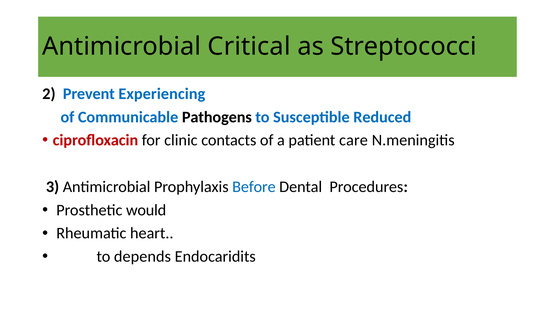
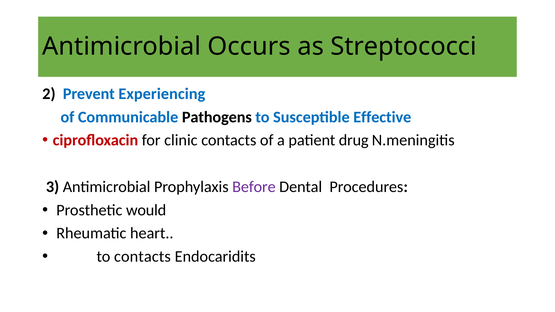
Critical: Critical -> Occurs
Reduced: Reduced -> Effective
care: care -> drug
Before colour: blue -> purple
to depends: depends -> contacts
